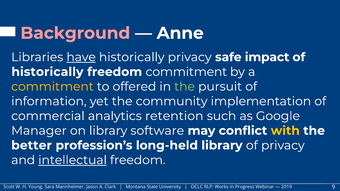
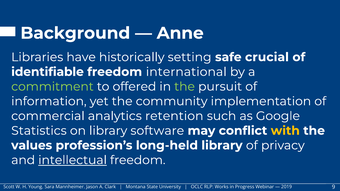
Background colour: pink -> white
have underline: present -> none
historically privacy: privacy -> setting
impact: impact -> crucial
historically at (47, 72): historically -> identifiable
freedom commitment: commitment -> international
commitment at (52, 87) colour: yellow -> light green
Manager: Manager -> Statistics
better: better -> values
